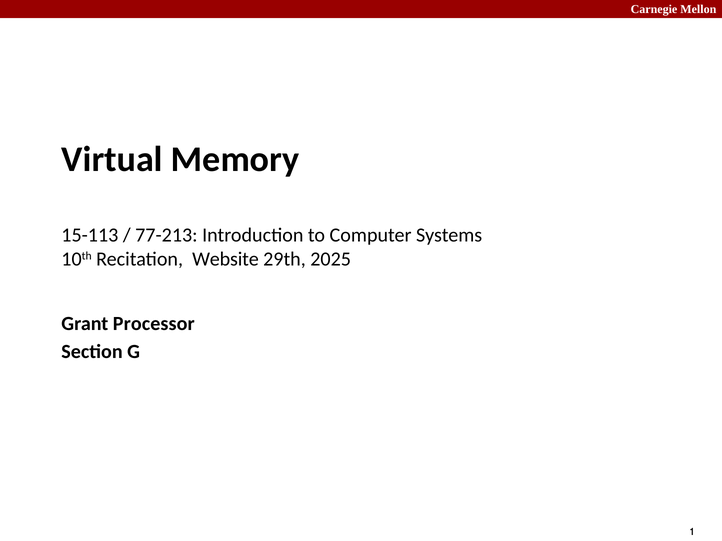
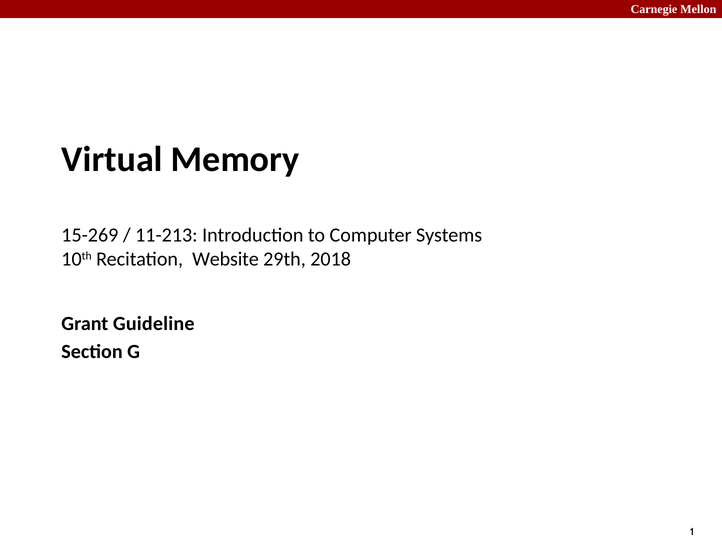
15-113: 15-113 -> 15-269
77-213: 77-213 -> 11-213
2025: 2025 -> 2018
Processor: Processor -> Guideline
